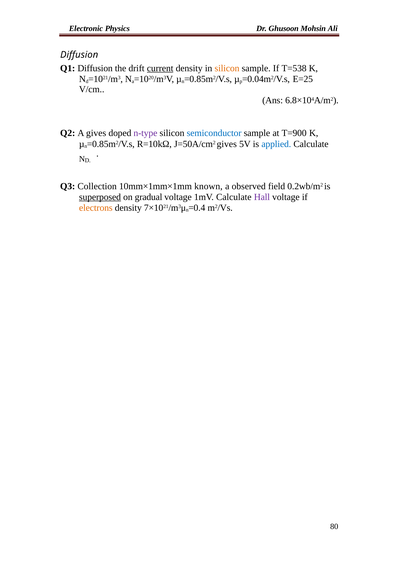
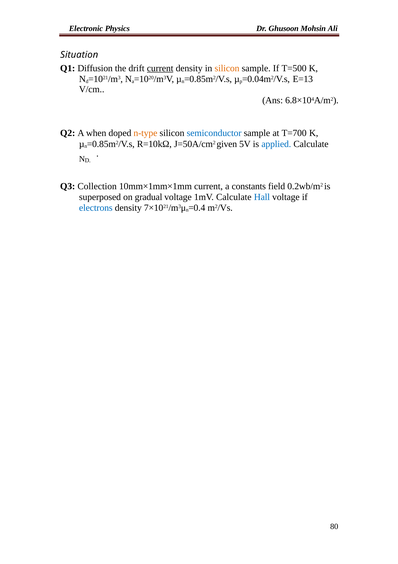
Diffusion at (79, 55): Diffusion -> Situation
T=538: T=538 -> T=500
E=25: E=25 -> E=13
A gives: gives -> when
n-type colour: purple -> orange
T=900: T=900 -> T=700
J=50A/cm2 gives: gives -> given
10mm×1mm×1mm known: known -> current
observed: observed -> constants
superposed underline: present -> none
Hall colour: purple -> blue
electrons colour: orange -> blue
